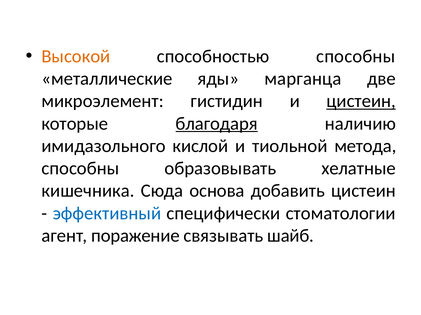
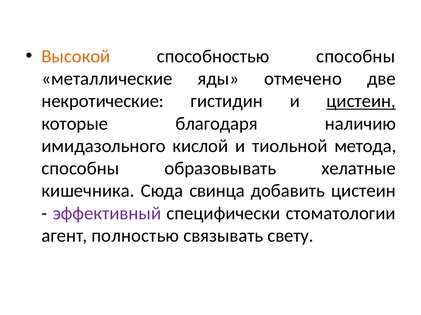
марганца: марганца -> отмечено
микроэлемент: микроэлемент -> некротические
благодаря underline: present -> none
основа: основа -> свинца
эффективный colour: blue -> purple
поражение: поражение -> полностью
шайб: шайб -> свету
